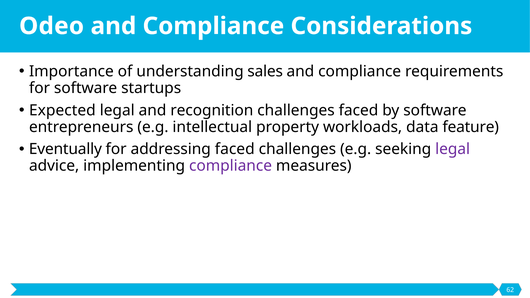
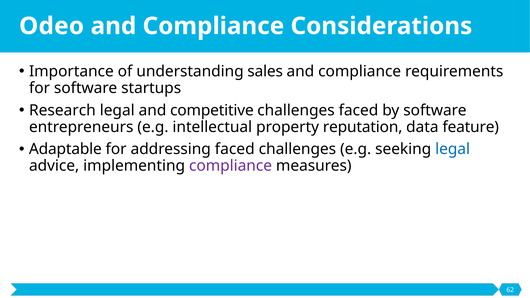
Expected: Expected -> Research
recognition: recognition -> competitive
workloads: workloads -> reputation
Eventually: Eventually -> Adaptable
legal at (453, 149) colour: purple -> blue
